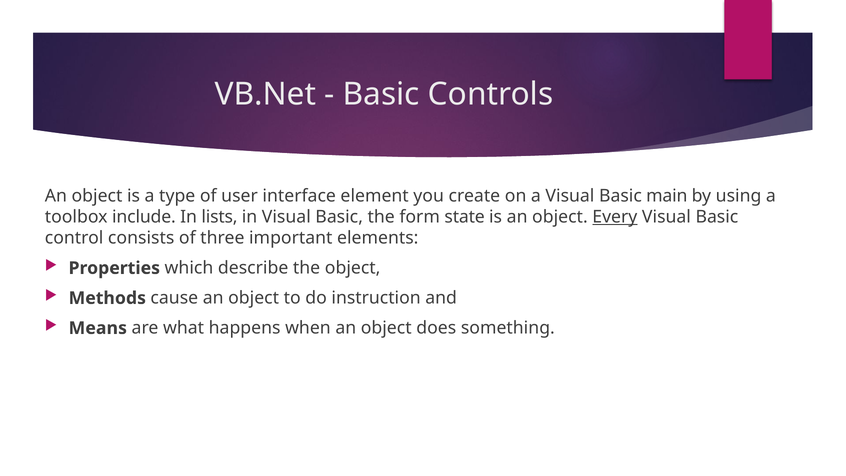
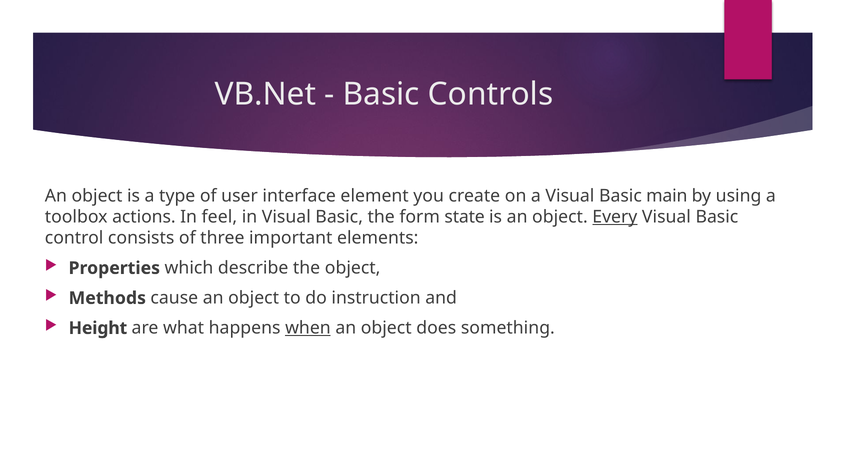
include: include -> actions
lists: lists -> feel
Means: Means -> Height
when underline: none -> present
